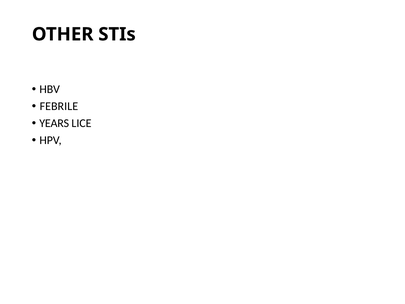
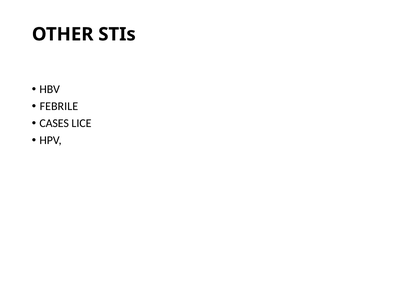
YEARS: YEARS -> CASES
